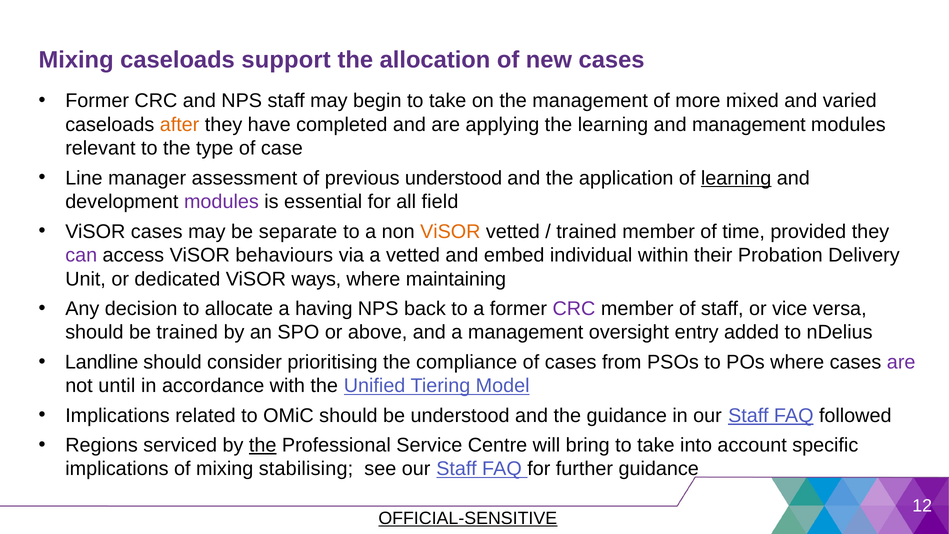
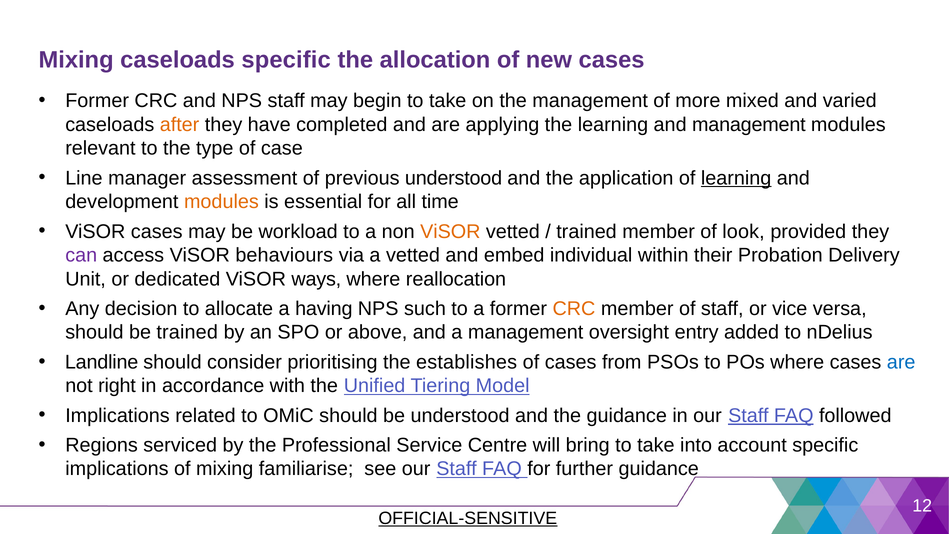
caseloads support: support -> specific
modules at (221, 202) colour: purple -> orange
field: field -> time
separate: separate -> workload
time: time -> look
maintaining: maintaining -> reallocation
back: back -> such
CRC at (574, 309) colour: purple -> orange
compliance: compliance -> establishes
are at (901, 362) colour: purple -> blue
until: until -> right
the at (263, 445) underline: present -> none
stabilising: stabilising -> familiarise
